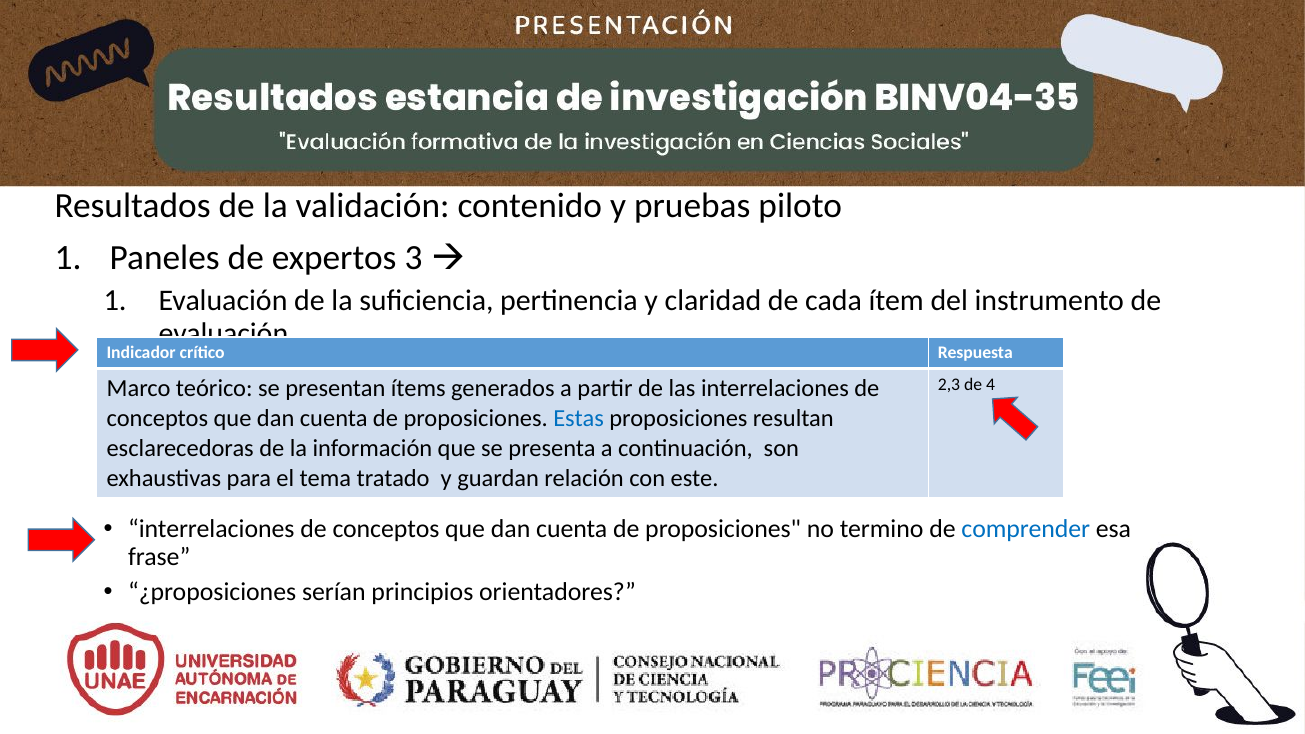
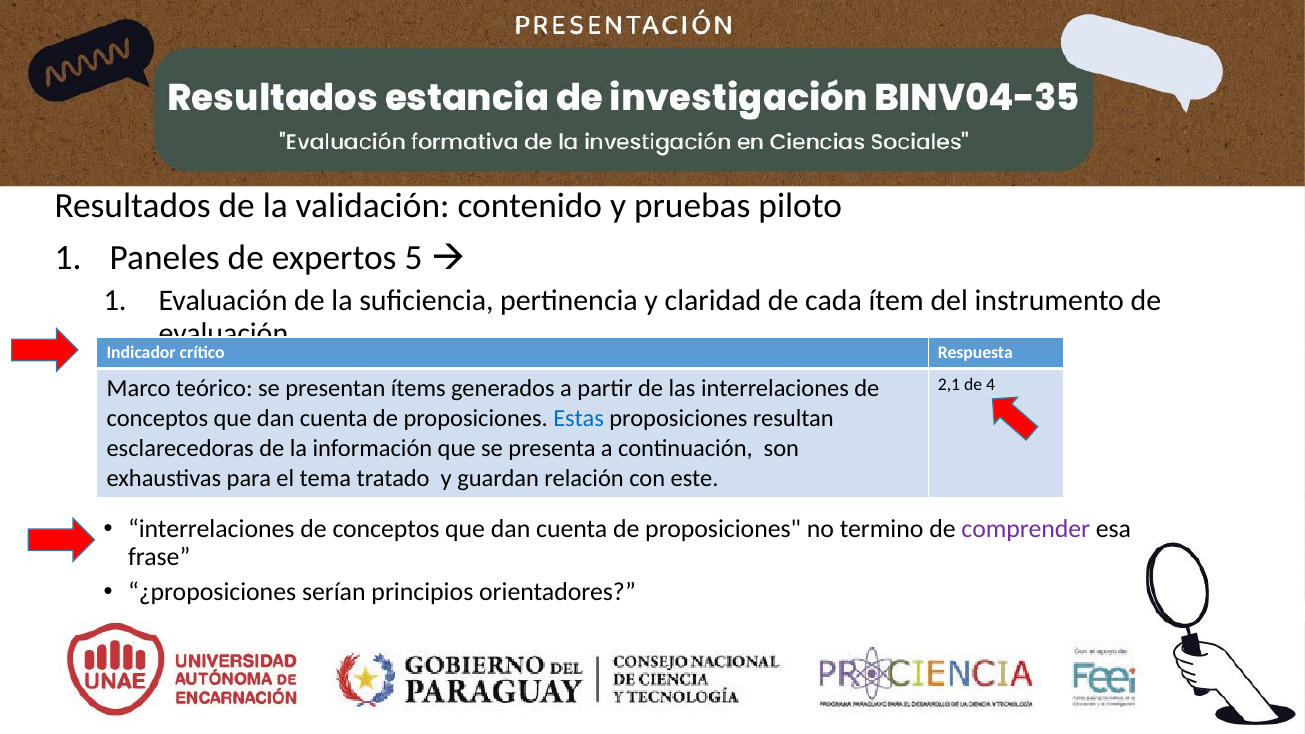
3: 3 -> 5
2,3: 2,3 -> 2,1
comprender colour: blue -> purple
